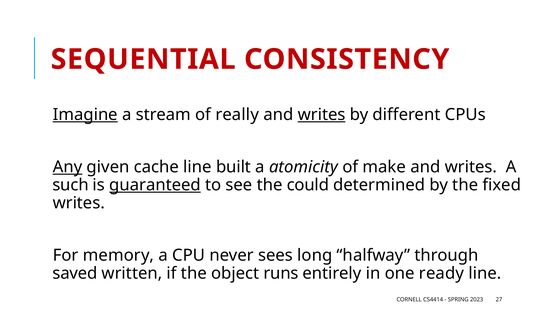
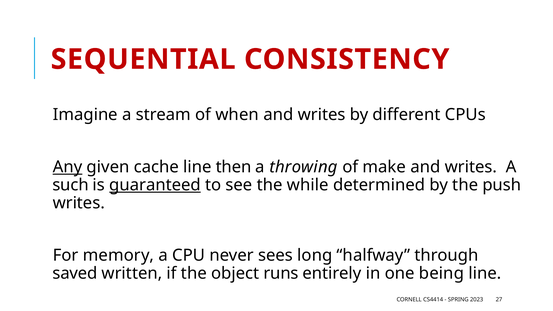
Imagine underline: present -> none
really: really -> when
writes at (322, 115) underline: present -> none
built: built -> then
atomicity: atomicity -> throwing
could: could -> while
fixed: fixed -> push
ready: ready -> being
